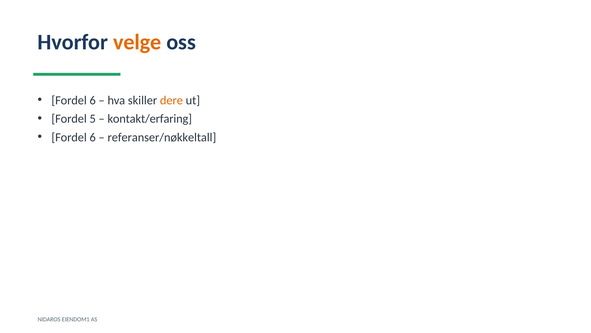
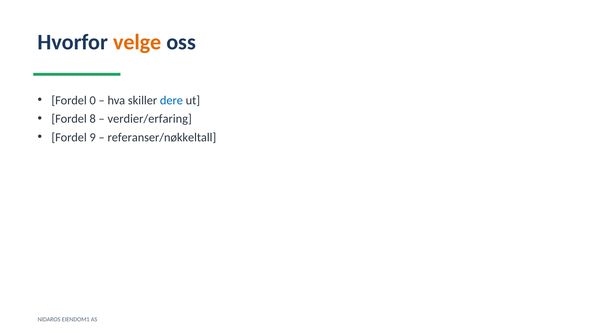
6 at (93, 100): 6 -> 0
dere colour: orange -> blue
5: 5 -> 8
kontakt/erfaring: kontakt/erfaring -> verdier/erfaring
6 at (93, 137): 6 -> 9
